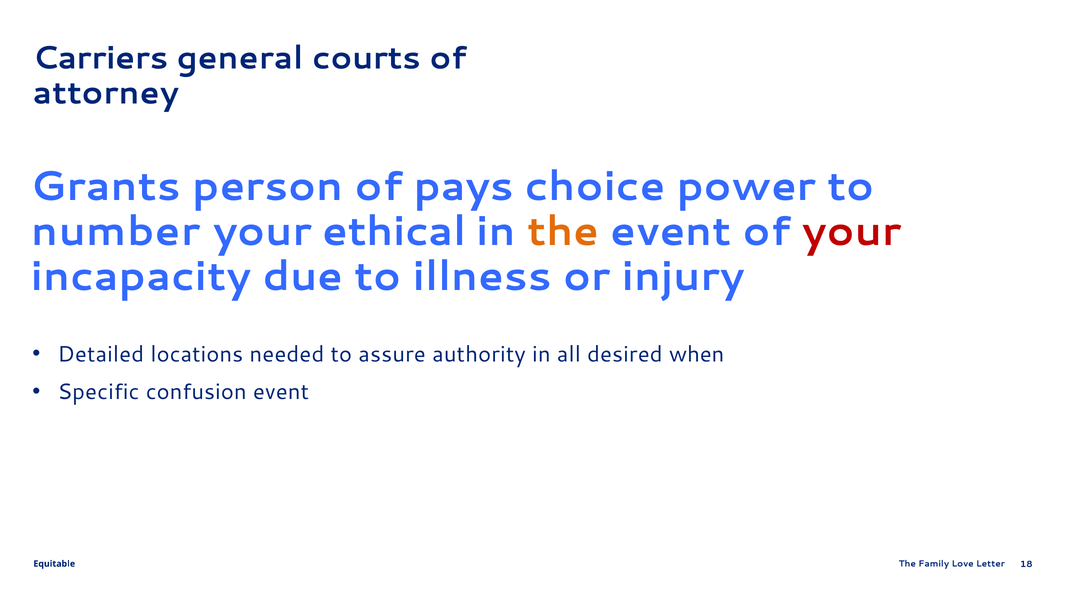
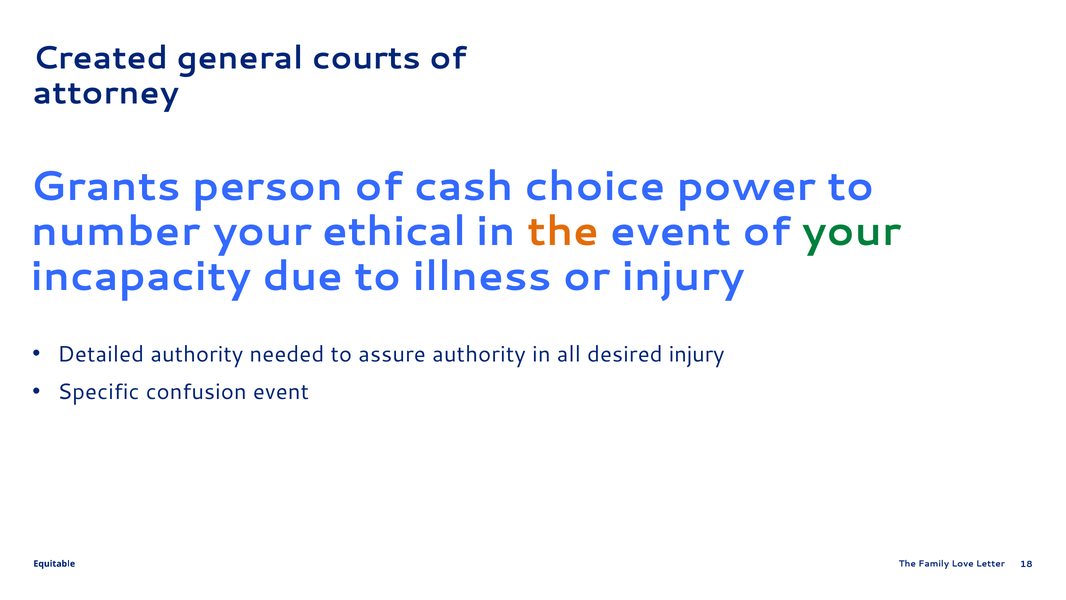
Carriers: Carriers -> Created
pays: pays -> cash
your at (852, 231) colour: red -> green
Detailed locations: locations -> authority
desired when: when -> injury
